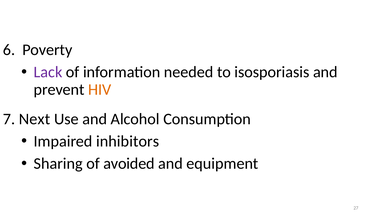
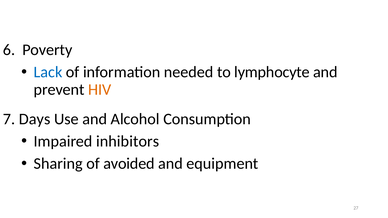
Lack colour: purple -> blue
isosporiasis: isosporiasis -> lymphocyte
Next: Next -> Days
